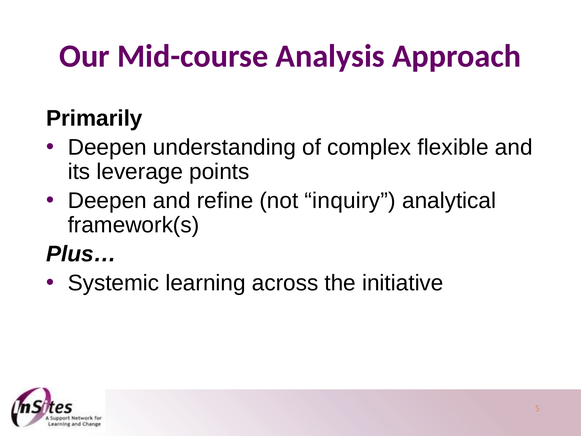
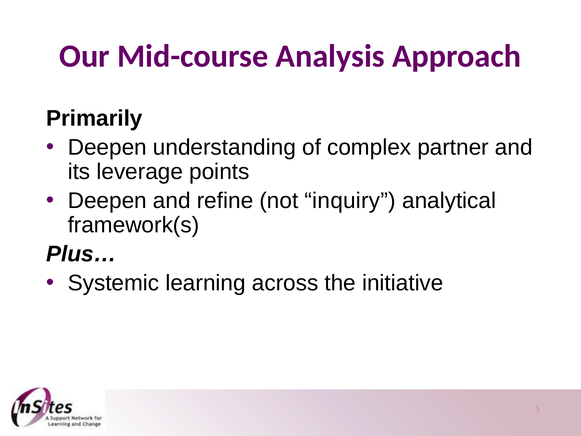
flexible: flexible -> partner
